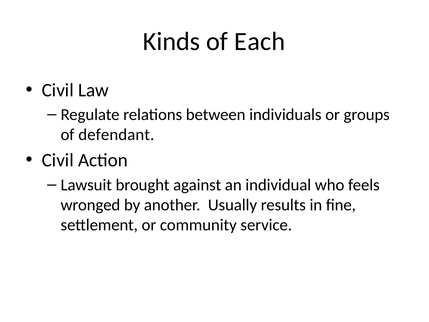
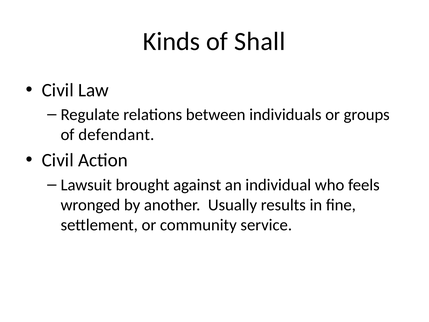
Each: Each -> Shall
